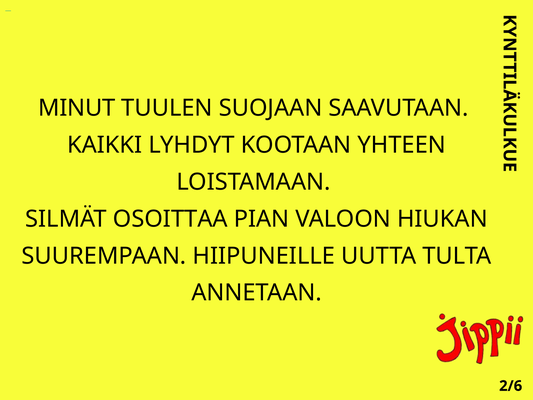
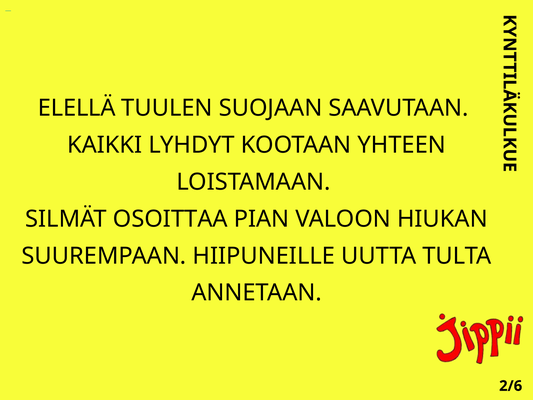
MINUT: MINUT -> ELELLÄ
